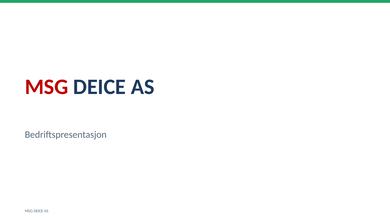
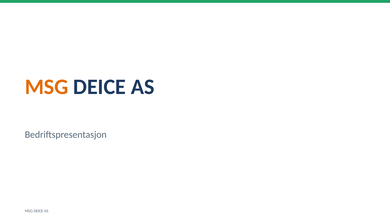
MSG at (47, 86) colour: red -> orange
